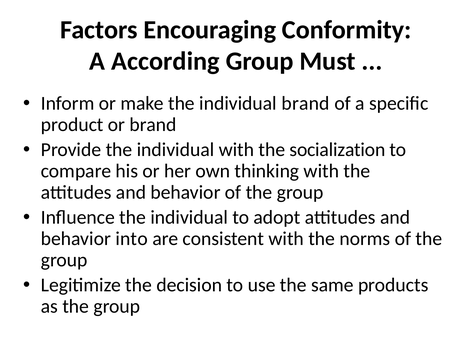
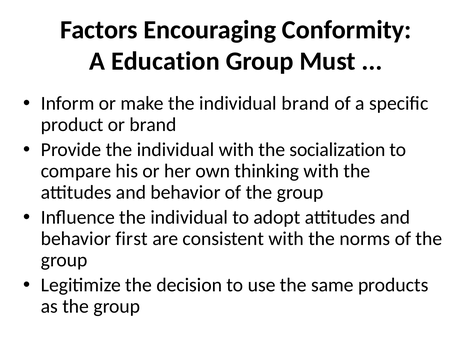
According: According -> Education
into: into -> first
